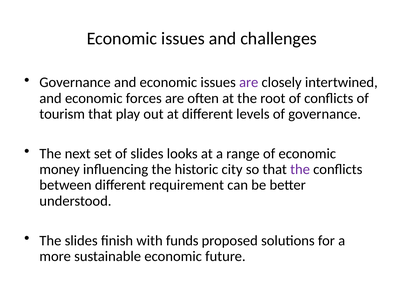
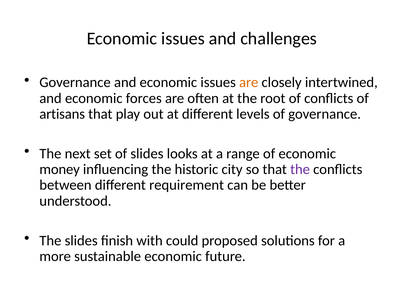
are at (249, 82) colour: purple -> orange
tourism: tourism -> artisans
funds: funds -> could
